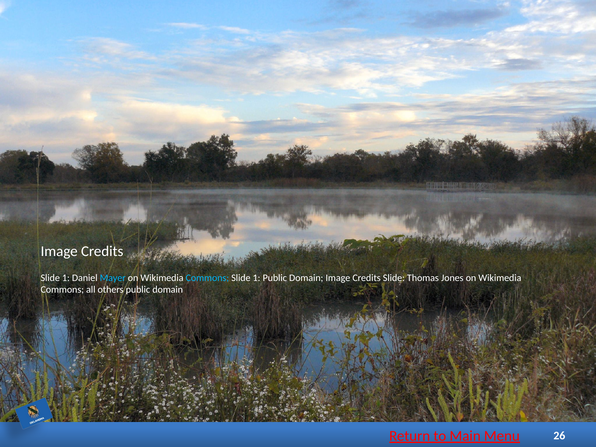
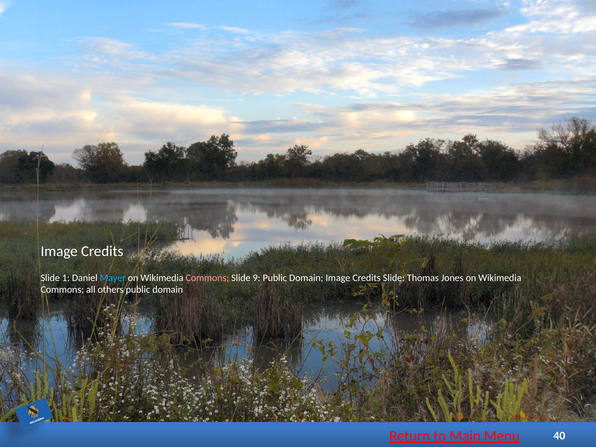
Commons at (207, 278) colour: light blue -> pink
1 at (257, 278): 1 -> 9
26: 26 -> 40
